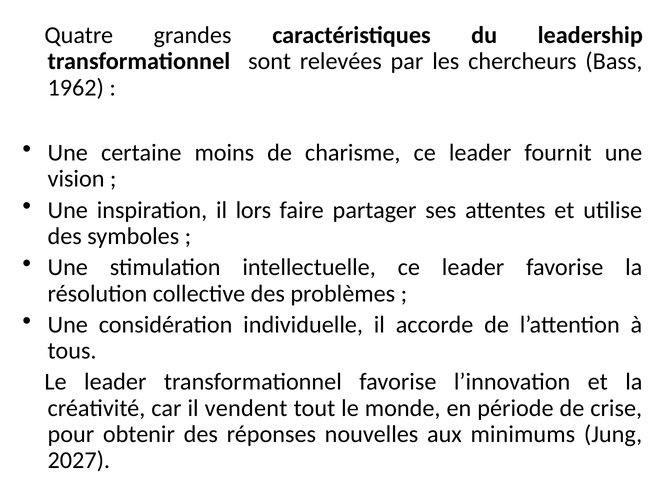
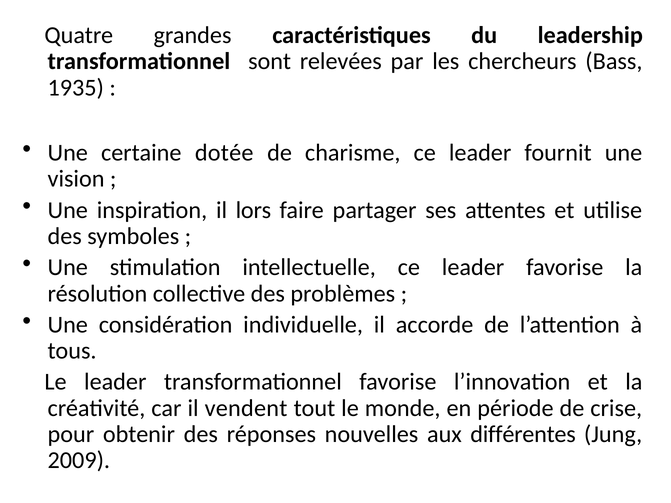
1962: 1962 -> 1935
moins: moins -> dotée
minimums: minimums -> différentes
2027: 2027 -> 2009
